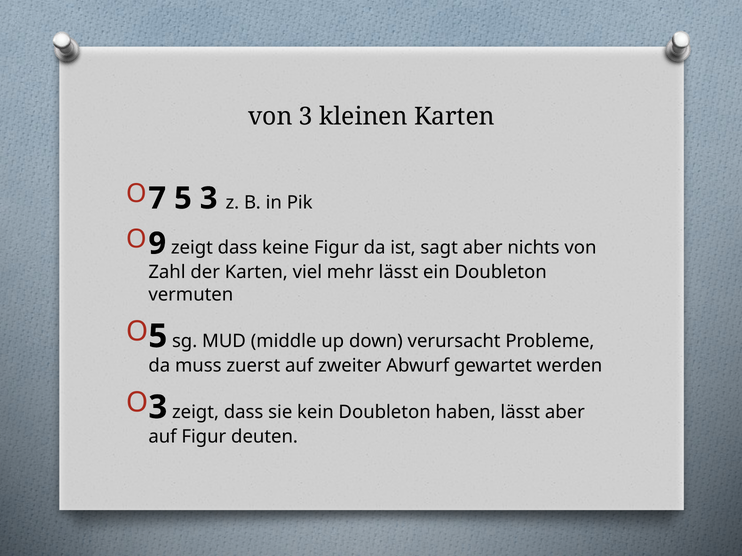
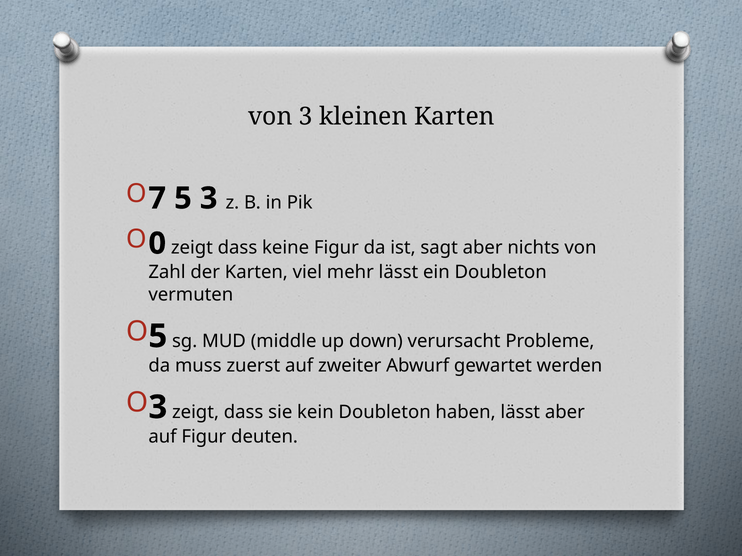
9: 9 -> 0
